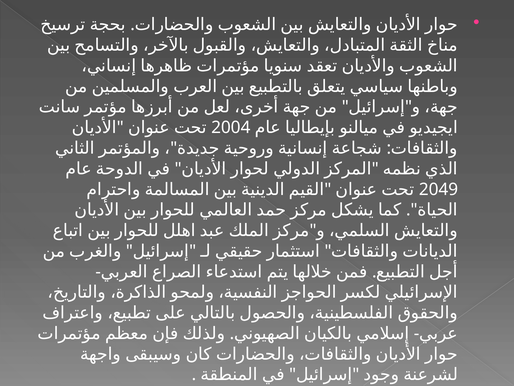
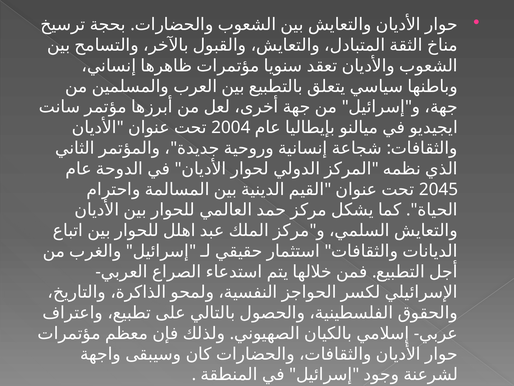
2049: 2049 -> 2045
